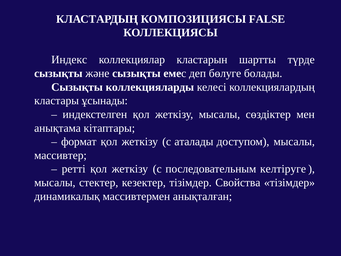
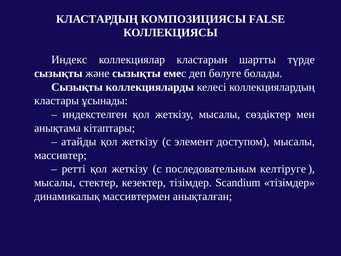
формат: формат -> атайды
аталады: аталады -> элемент
Свойства: Свойства -> Scandium
